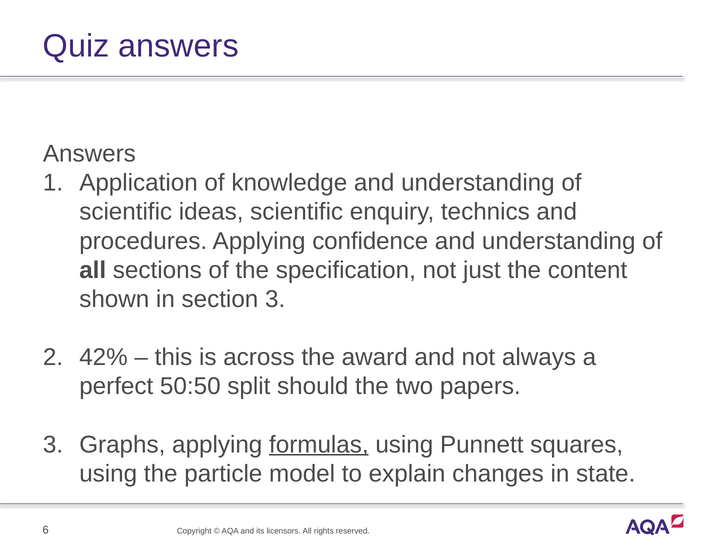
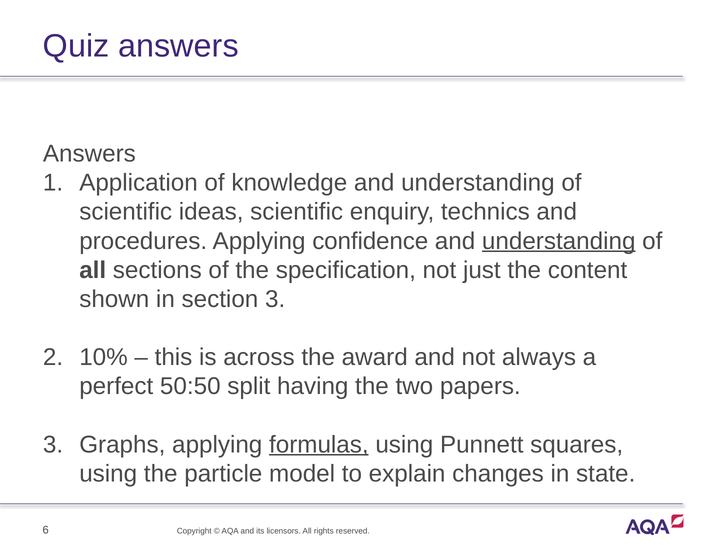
understanding at (559, 241) underline: none -> present
42%: 42% -> 10%
should: should -> having
